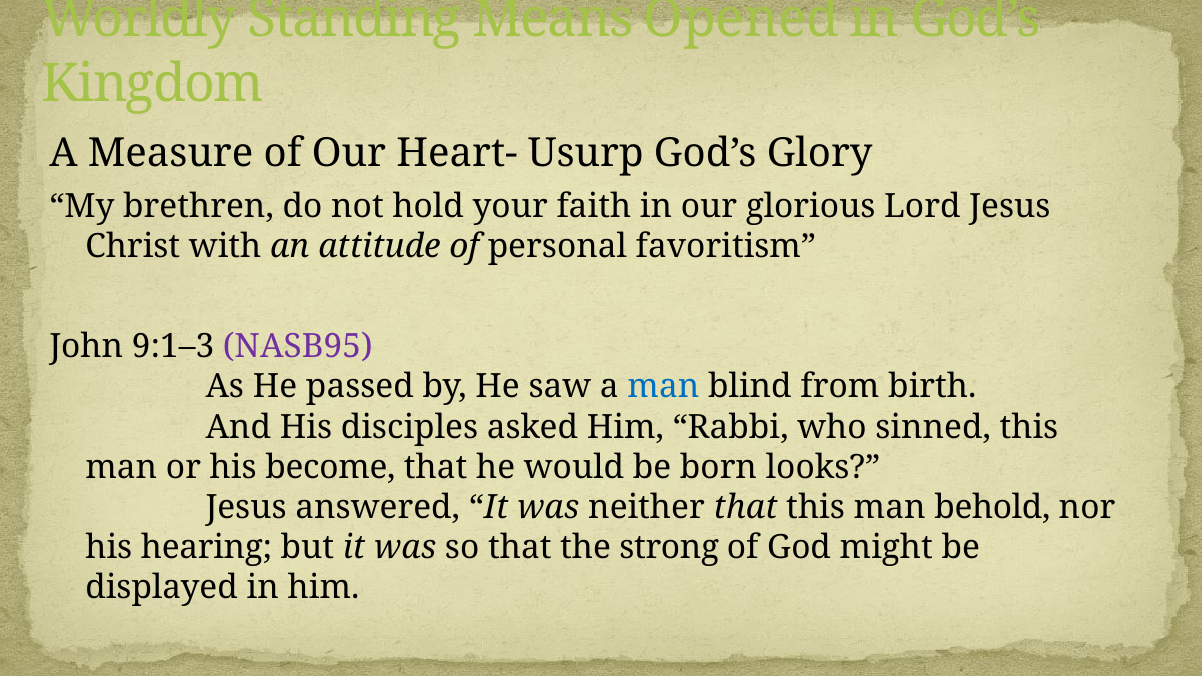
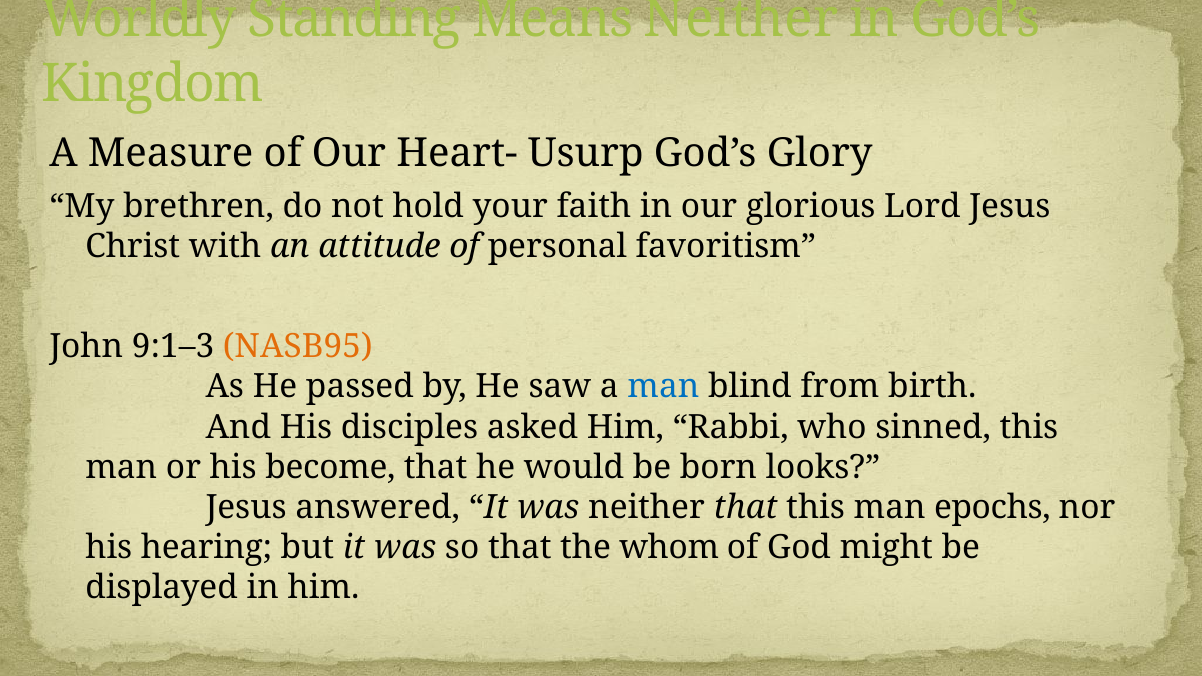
Means Opened: Opened -> Neither
NASB95 colour: purple -> orange
behold: behold -> epochs
strong: strong -> whom
